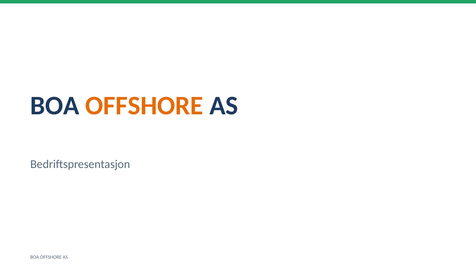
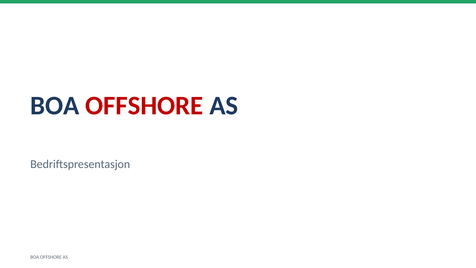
OFFSHORE at (144, 106) colour: orange -> red
